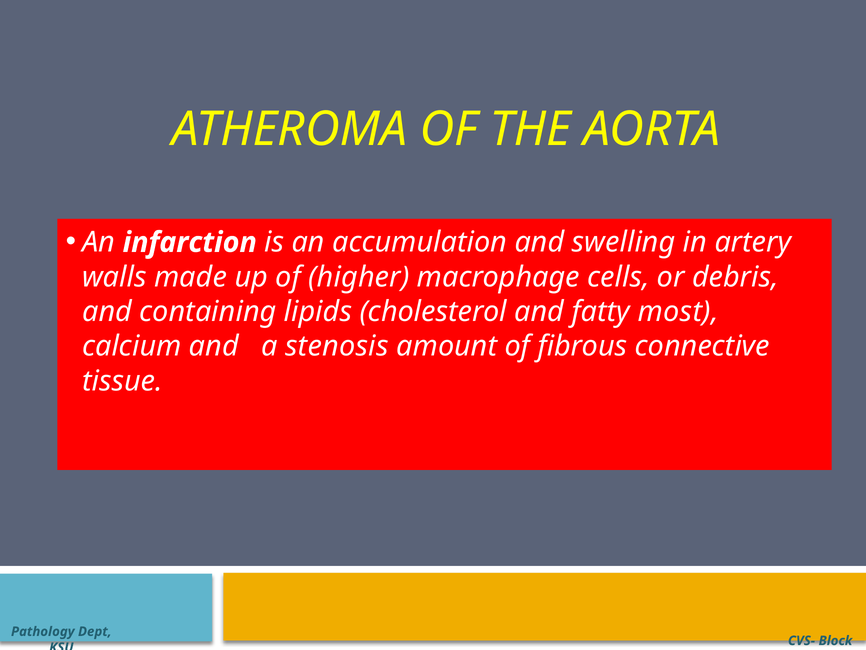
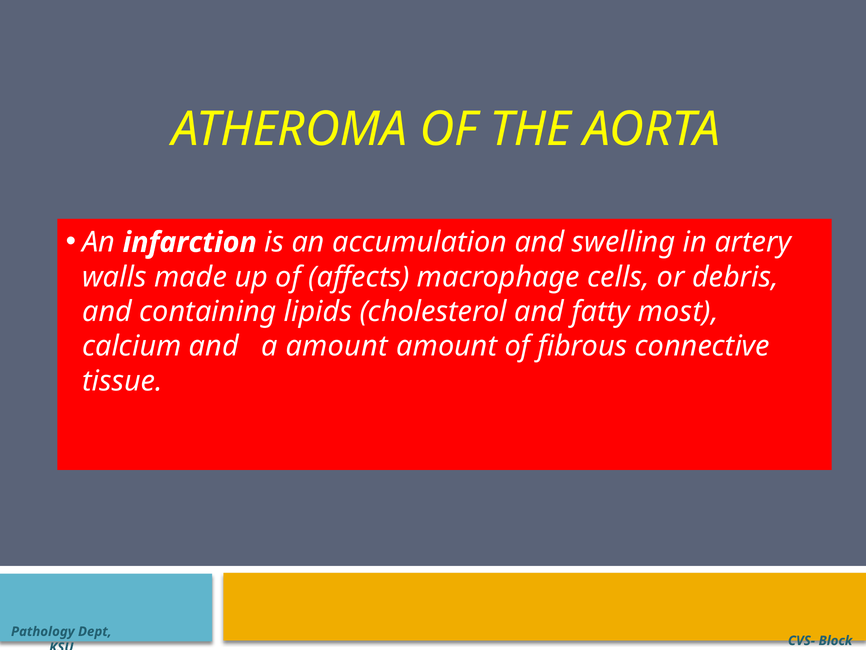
higher: higher -> affects
a stenosis: stenosis -> amount
